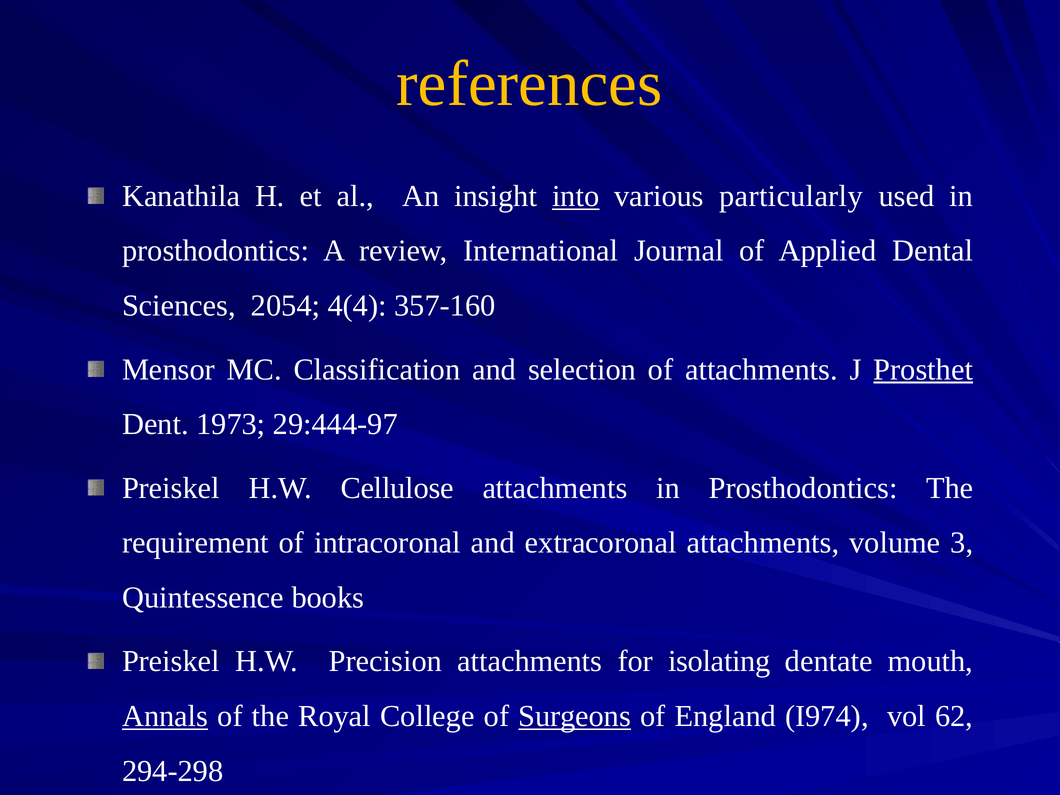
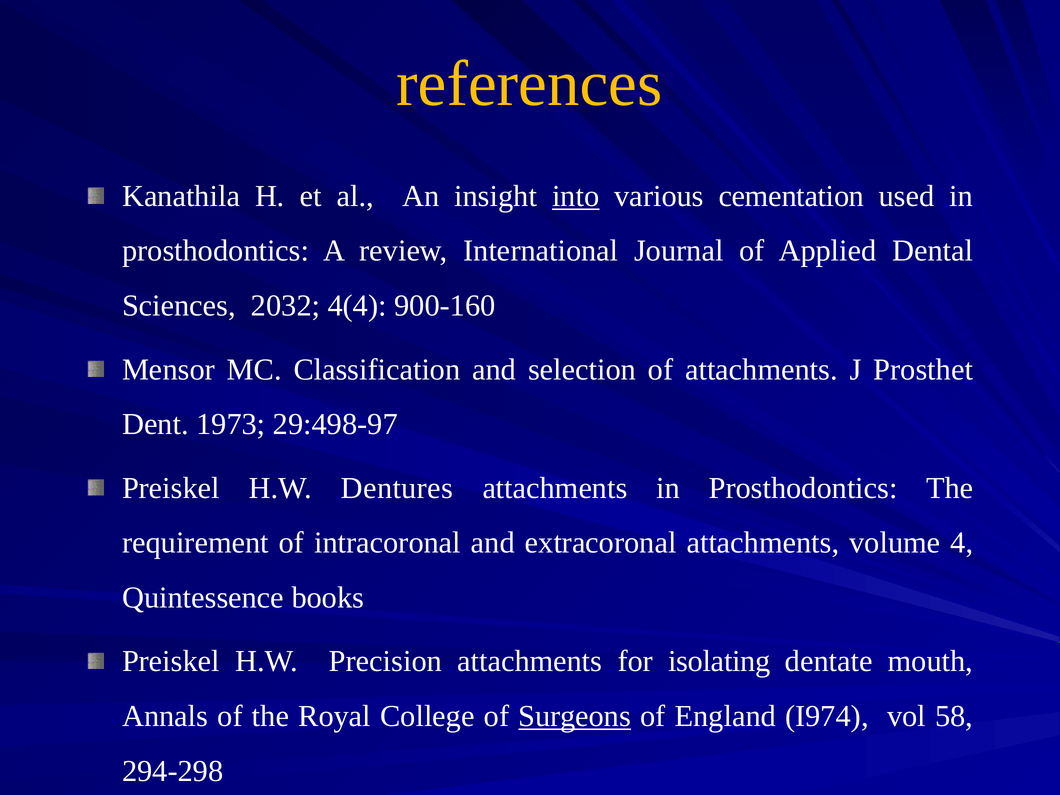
particularly: particularly -> cementation
2054: 2054 -> 2032
357-160: 357-160 -> 900-160
Prosthet underline: present -> none
29:444-97: 29:444-97 -> 29:498-97
Cellulose: Cellulose -> Dentures
3: 3 -> 4
Annals underline: present -> none
62: 62 -> 58
